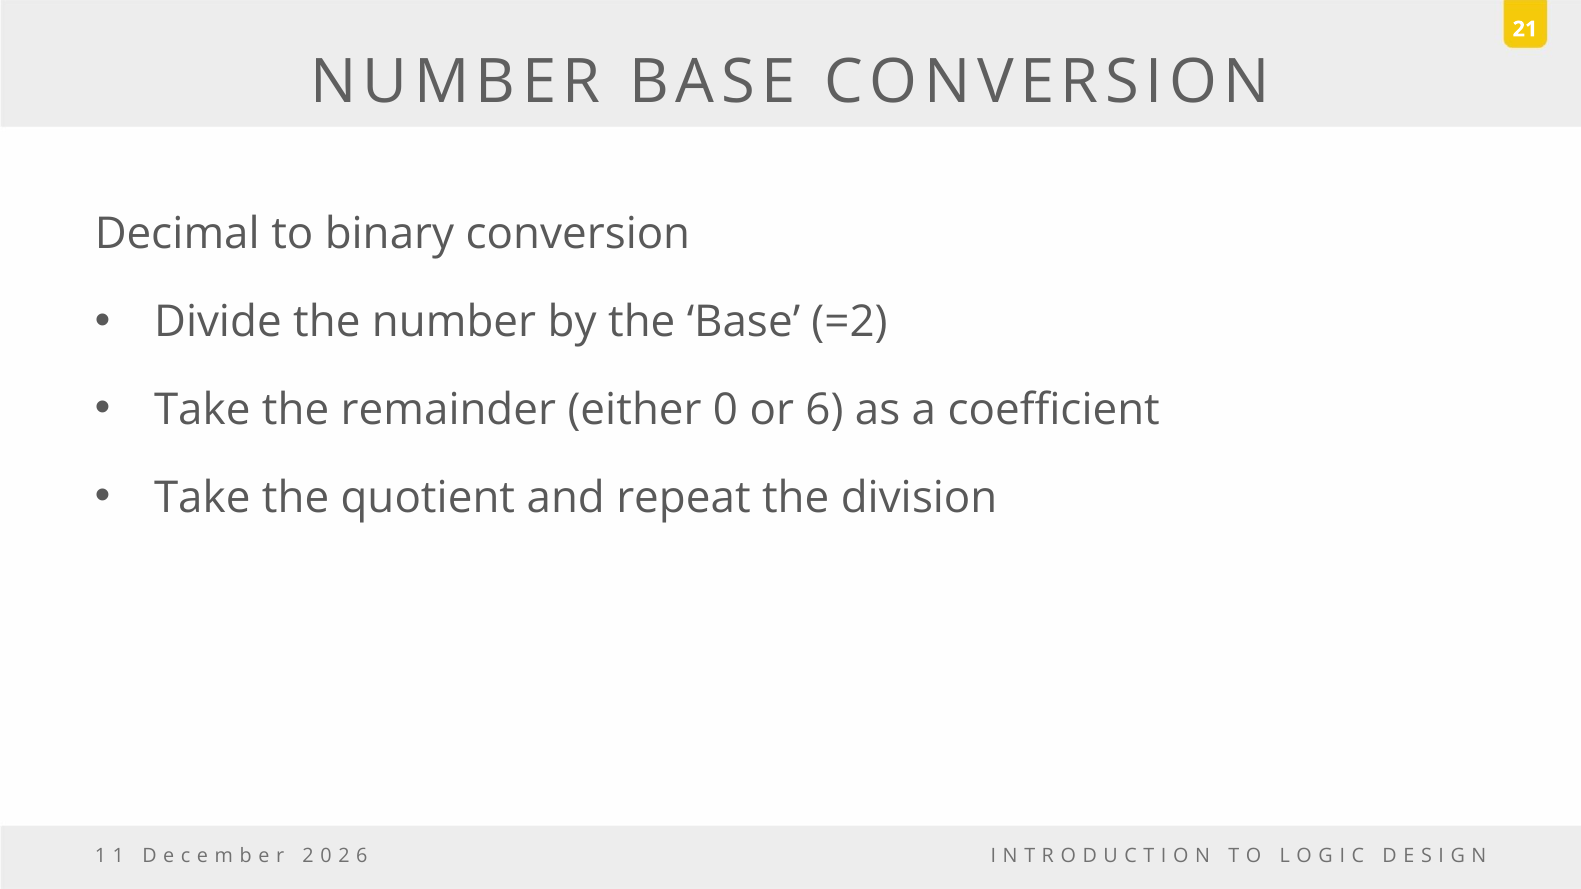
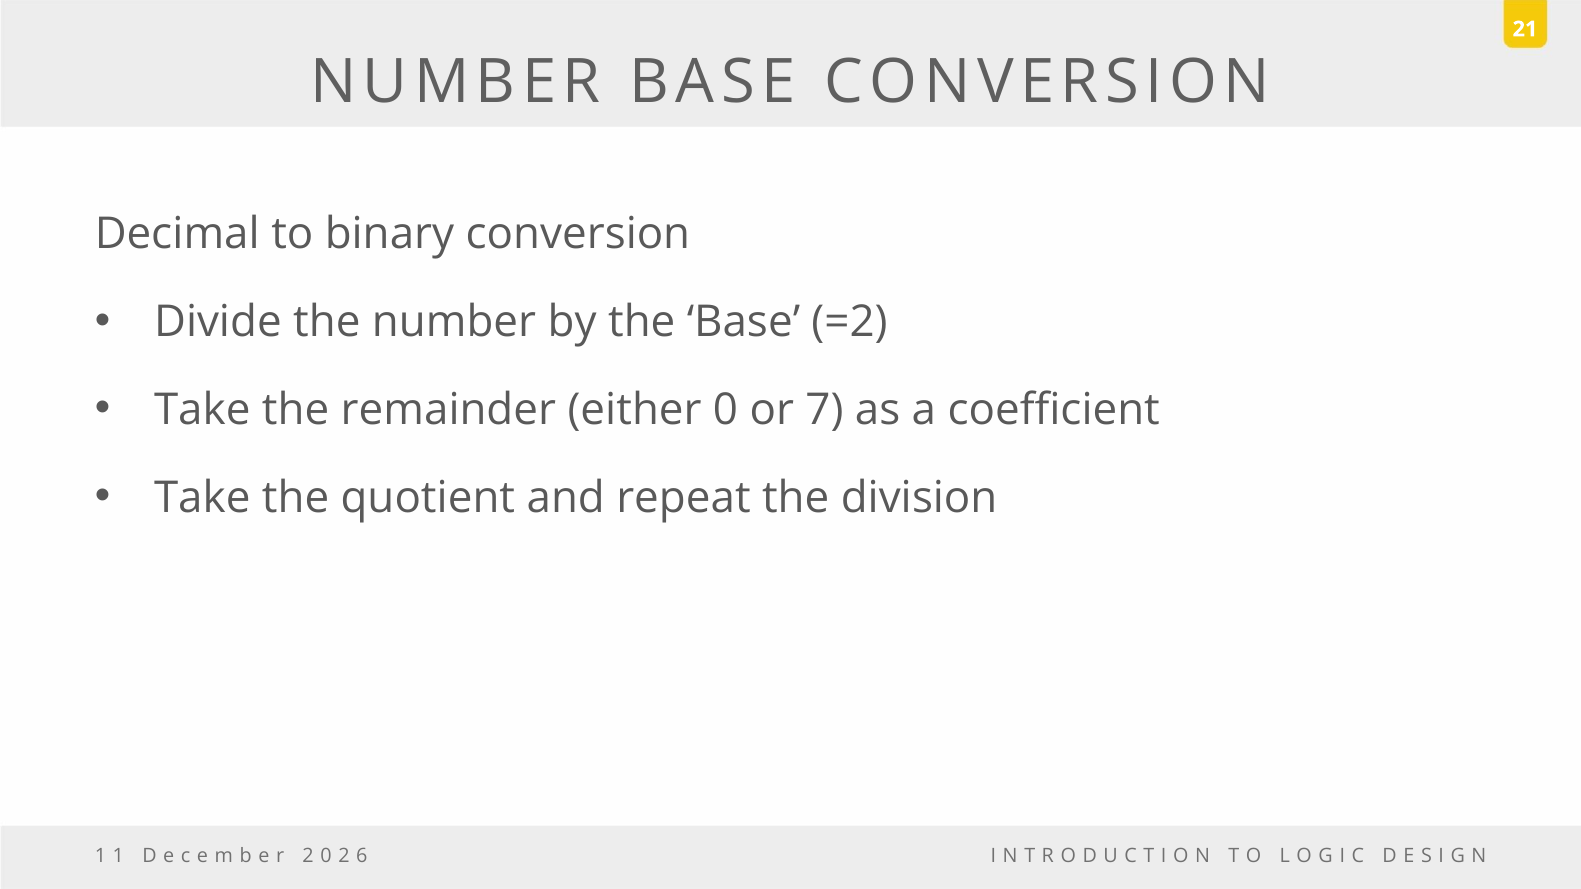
or 6: 6 -> 7
